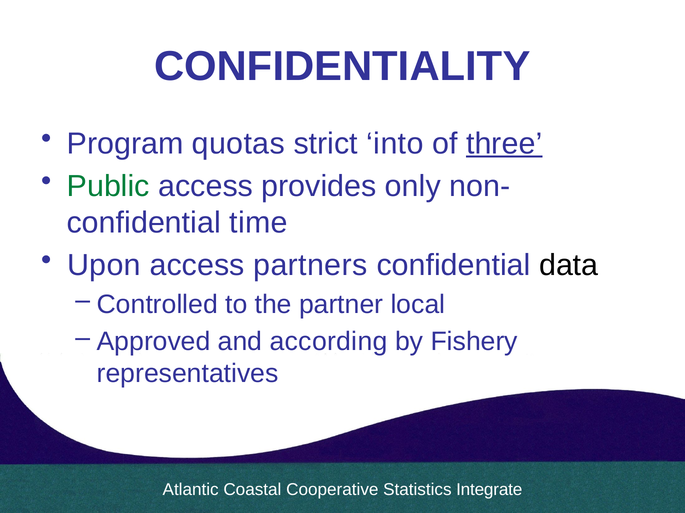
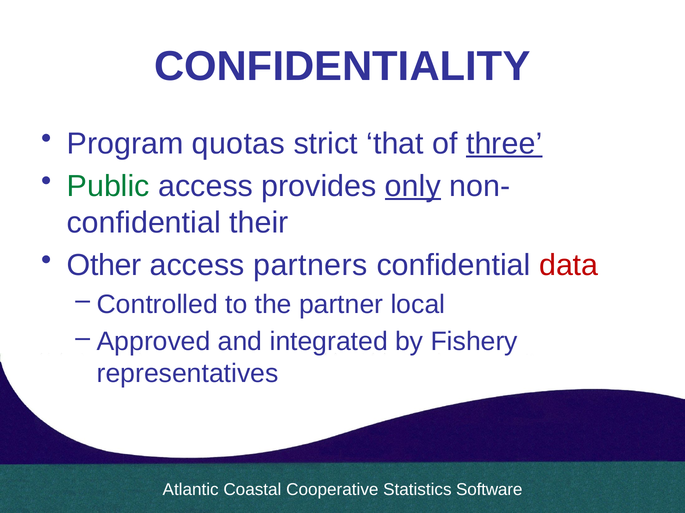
into: into -> that
only underline: none -> present
time: time -> their
Upon: Upon -> Other
data colour: black -> red
according: according -> integrated
Integrate: Integrate -> Software
